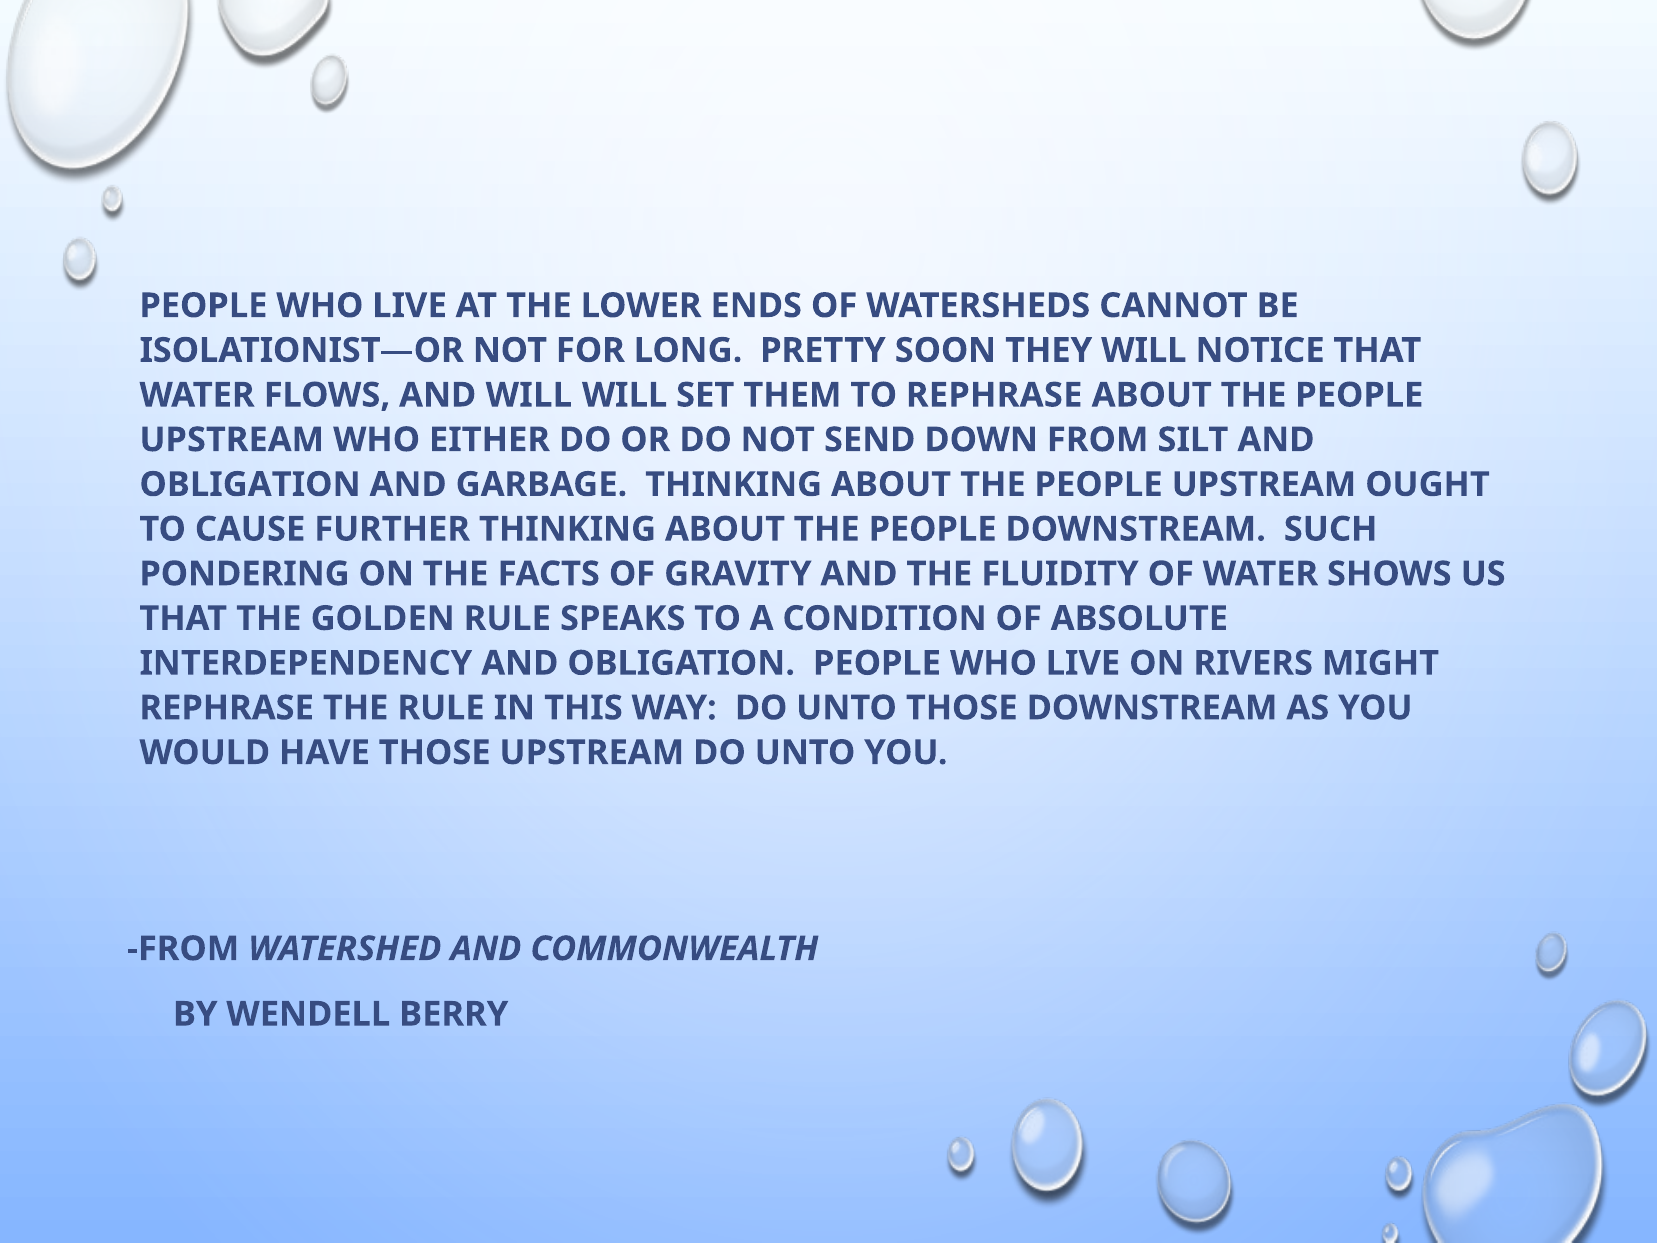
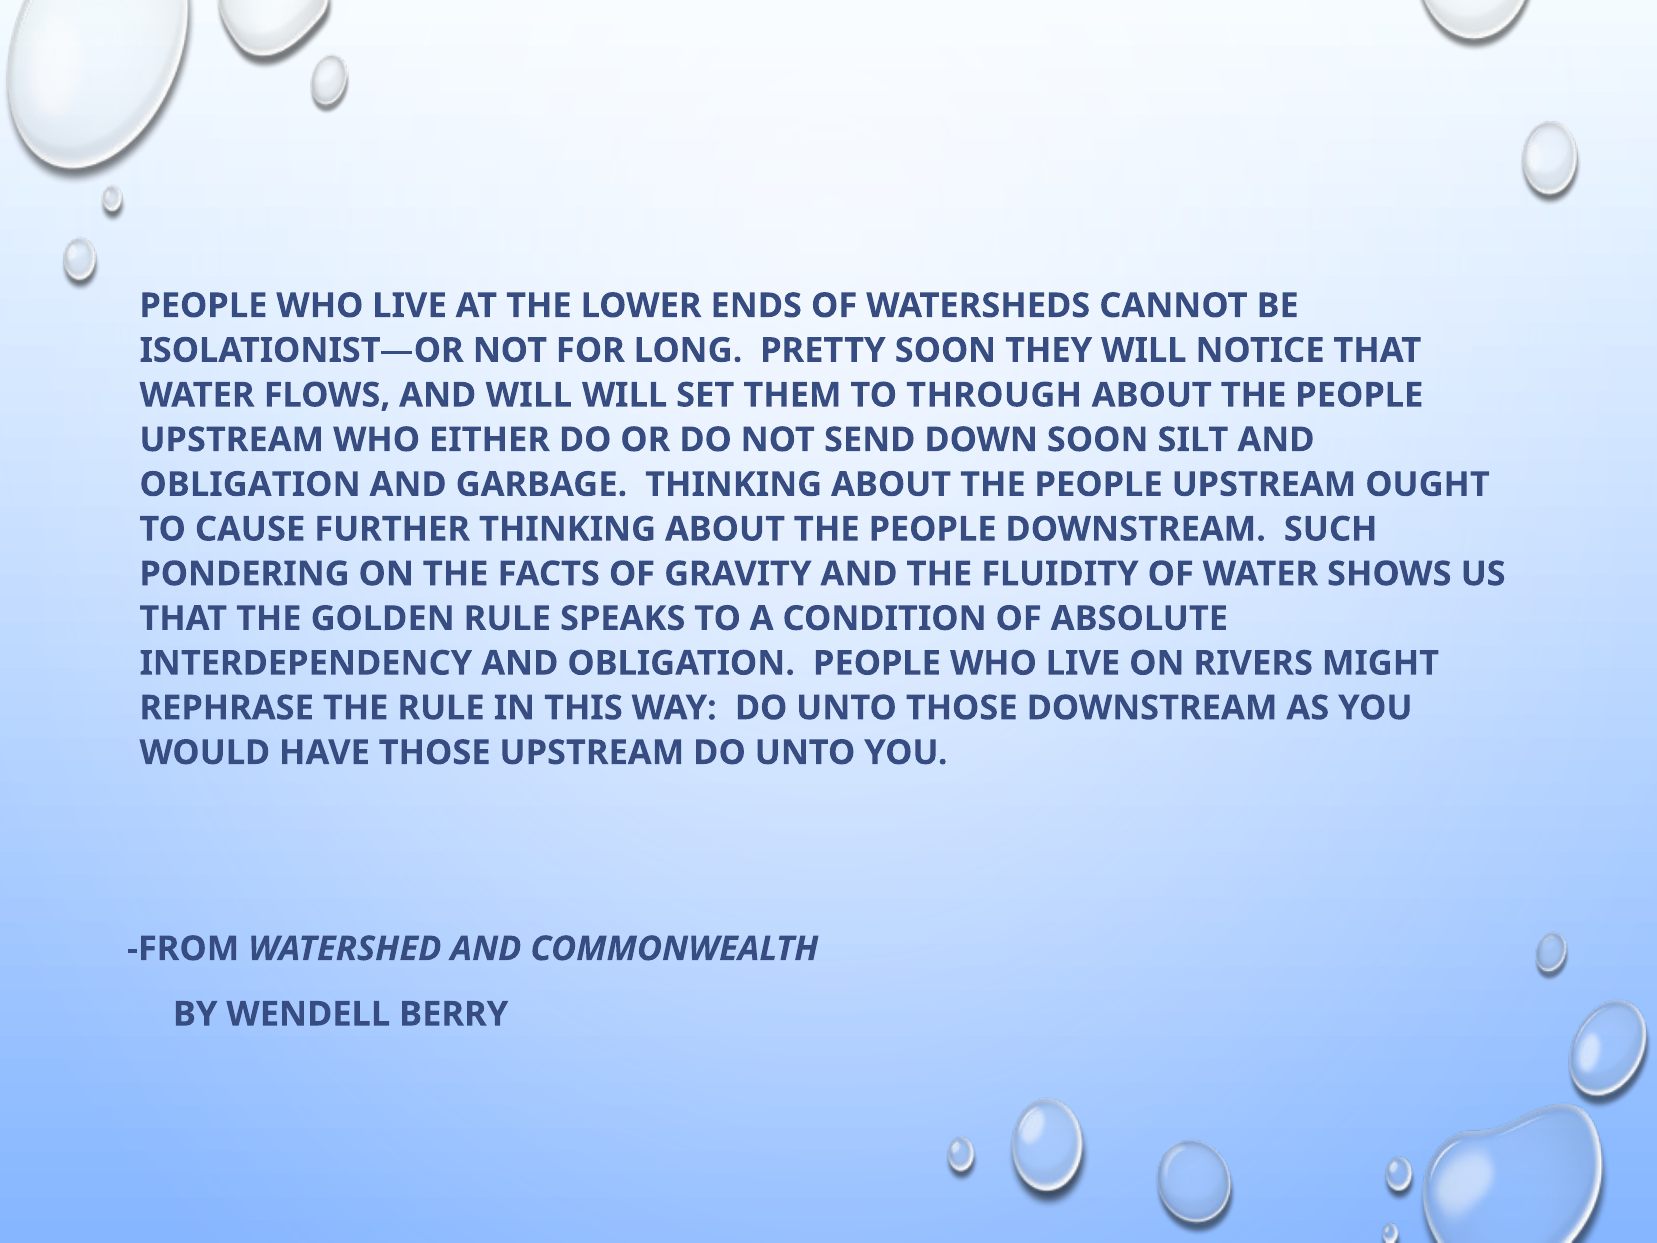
TO REPHRASE: REPHRASE -> THROUGH
DOWN FROM: FROM -> SOON
